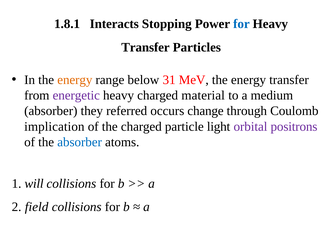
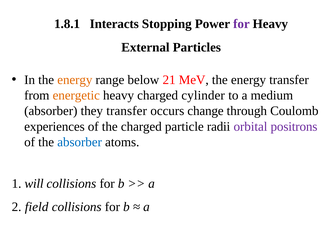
for at (241, 24) colour: blue -> purple
Transfer at (145, 47): Transfer -> External
31: 31 -> 21
energetic colour: purple -> orange
material: material -> cylinder
they referred: referred -> transfer
implication: implication -> experiences
light: light -> radii
